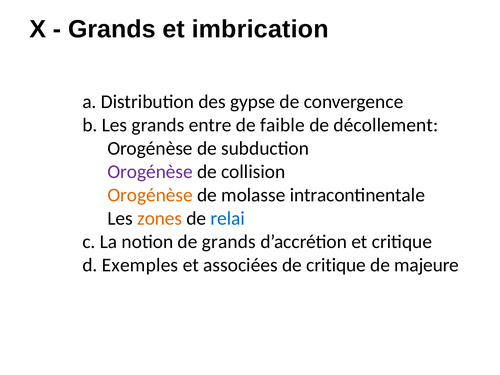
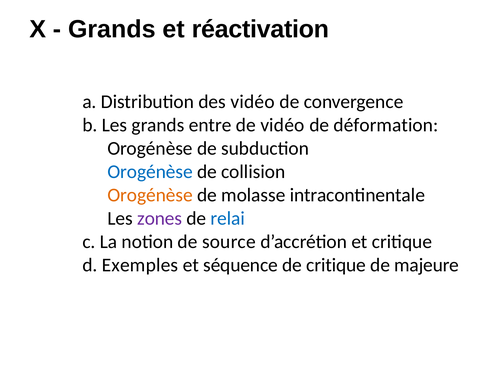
imbrication: imbrication -> réactivation
des gypse: gypse -> vidéo
de faible: faible -> vidéo
décollement: décollement -> déformation
Orogénèse at (150, 172) colour: purple -> blue
zones colour: orange -> purple
de grands: grands -> source
associées: associées -> séquence
